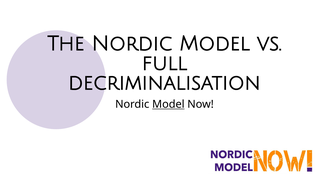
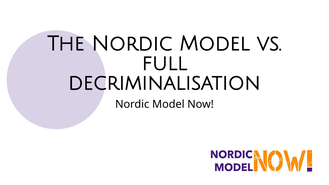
Model at (168, 104) underline: present -> none
